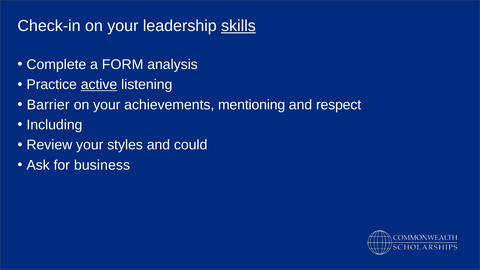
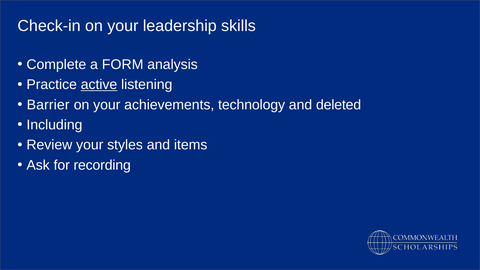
skills underline: present -> none
mentioning: mentioning -> technology
respect: respect -> deleted
could: could -> items
business: business -> recording
